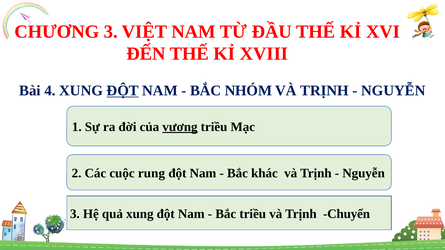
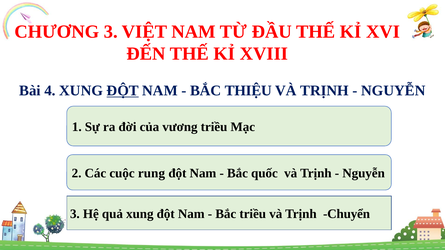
NHÓM: NHÓM -> THIỆU
vương underline: present -> none
khác: khác -> quốc
